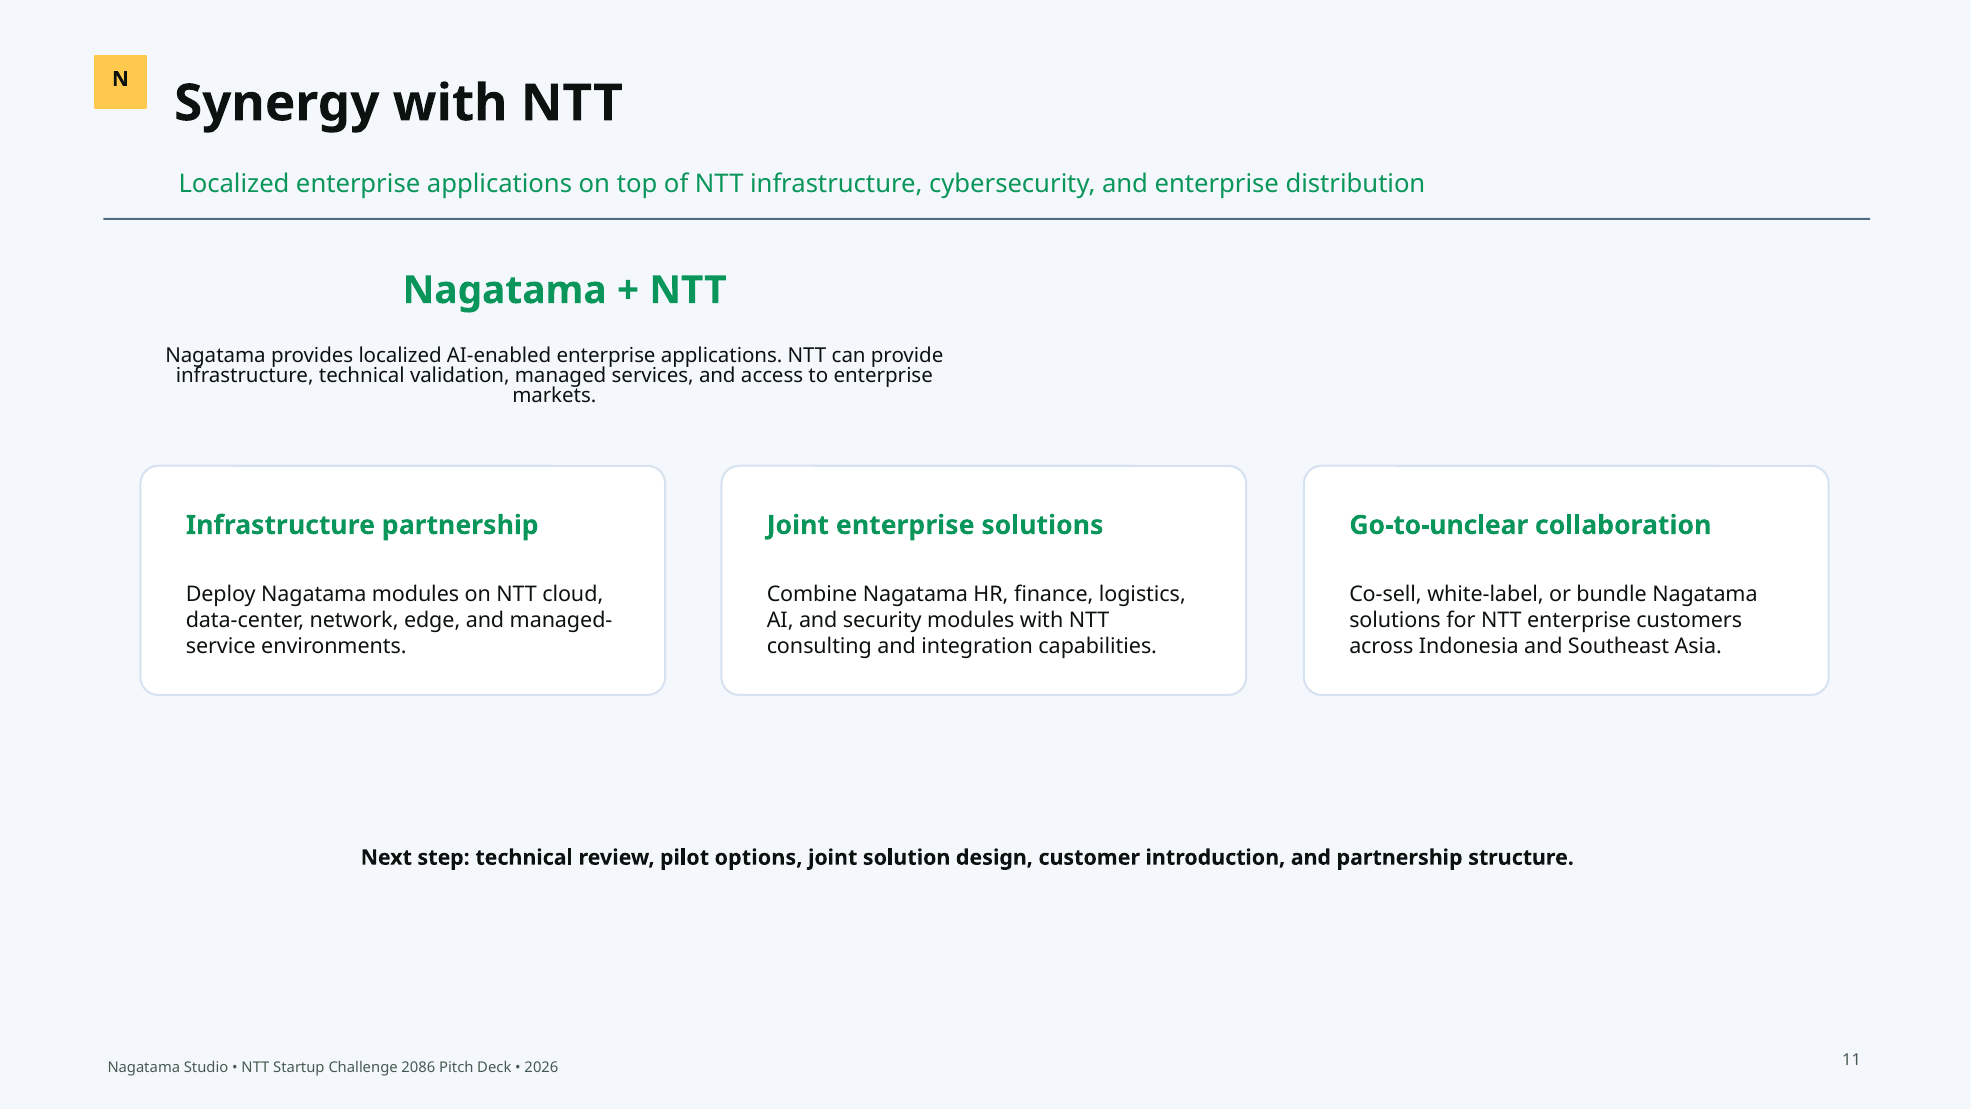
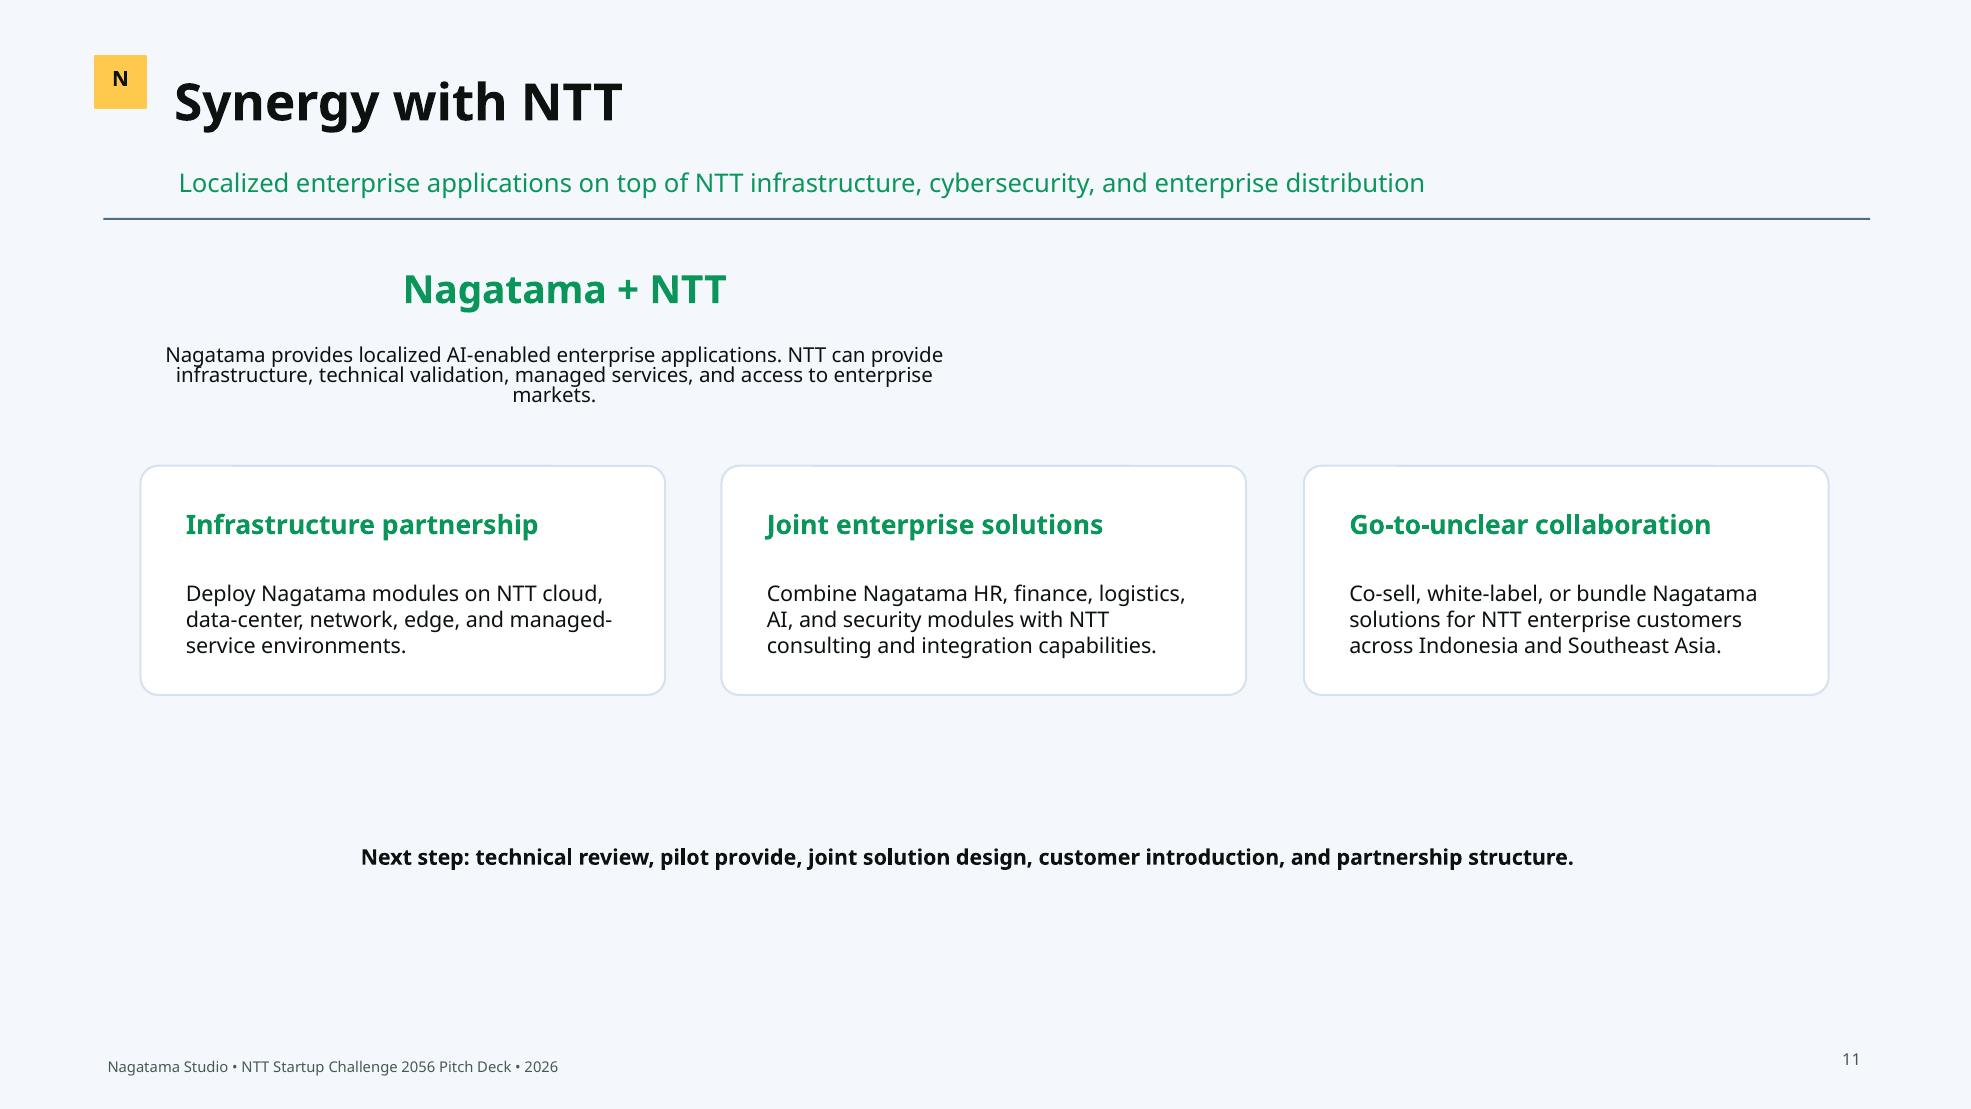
pilot options: options -> provide
2086: 2086 -> 2056
